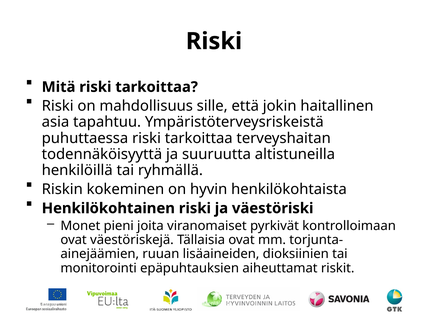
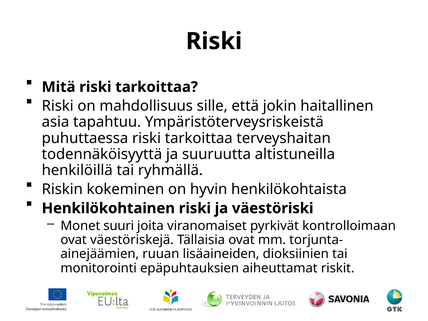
pieni: pieni -> suuri
